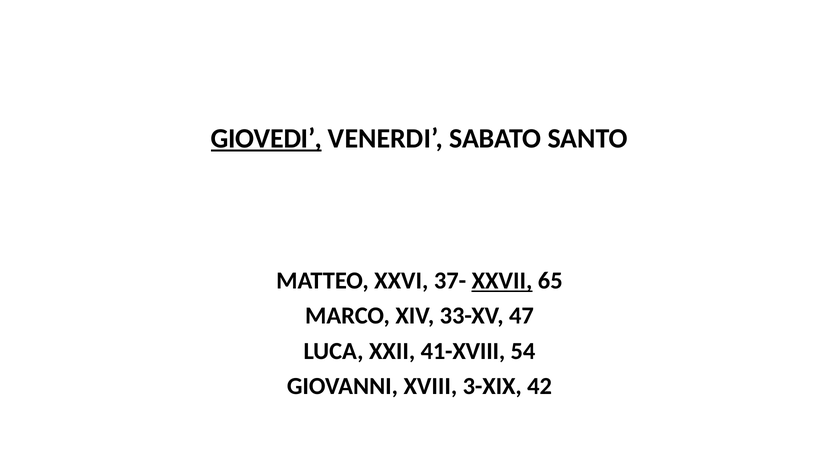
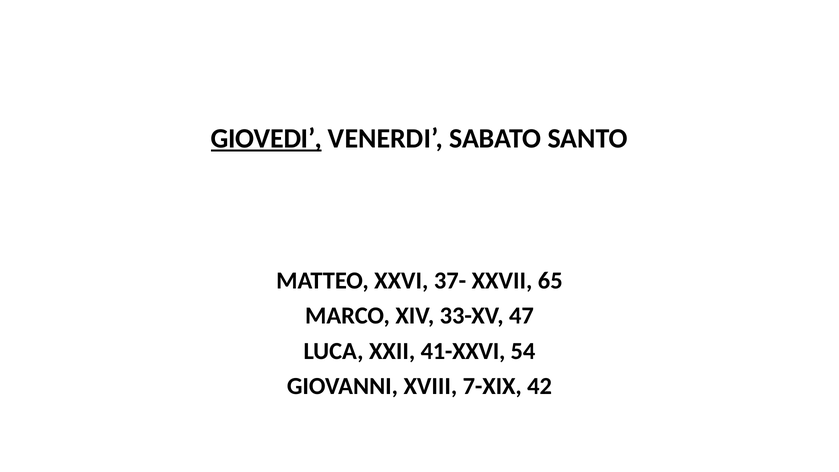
XXVII underline: present -> none
41-XVIII: 41-XVIII -> 41-XXVI
3-XIX: 3-XIX -> 7-XIX
